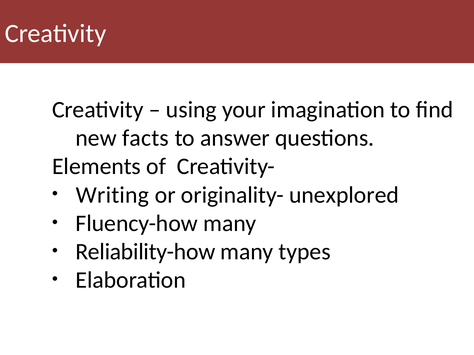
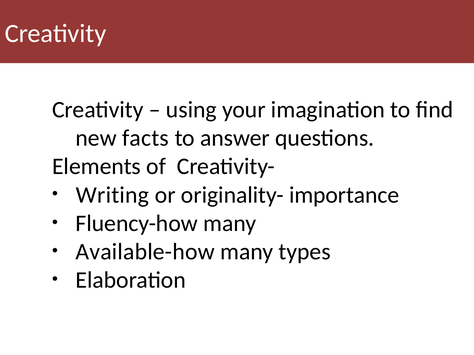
unexplored: unexplored -> importance
Reliability-how: Reliability-how -> Available-how
